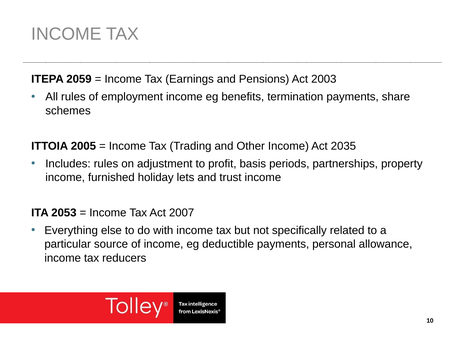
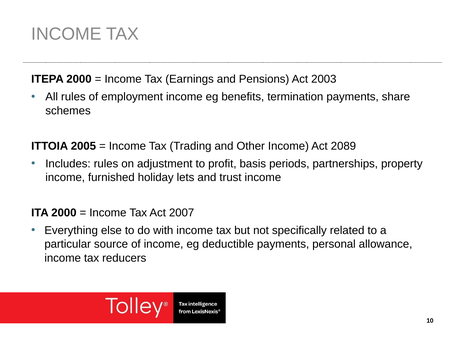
ITEPA 2059: 2059 -> 2000
2035: 2035 -> 2089
ITA 2053: 2053 -> 2000
